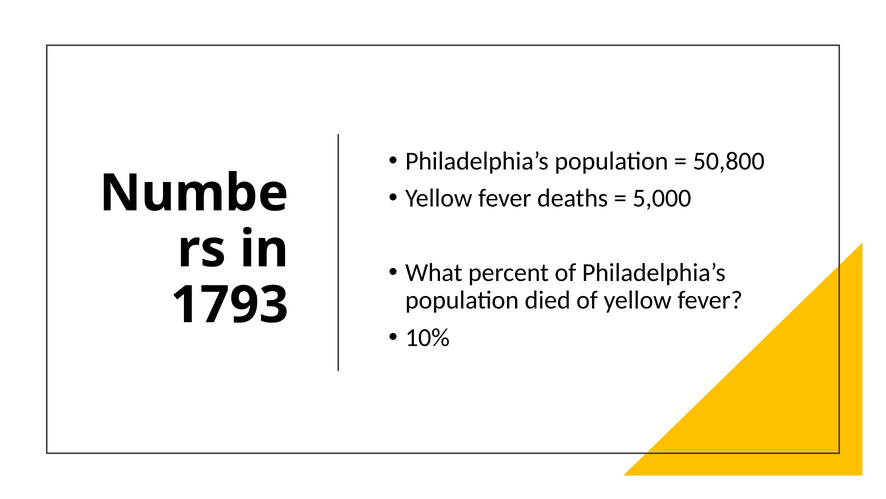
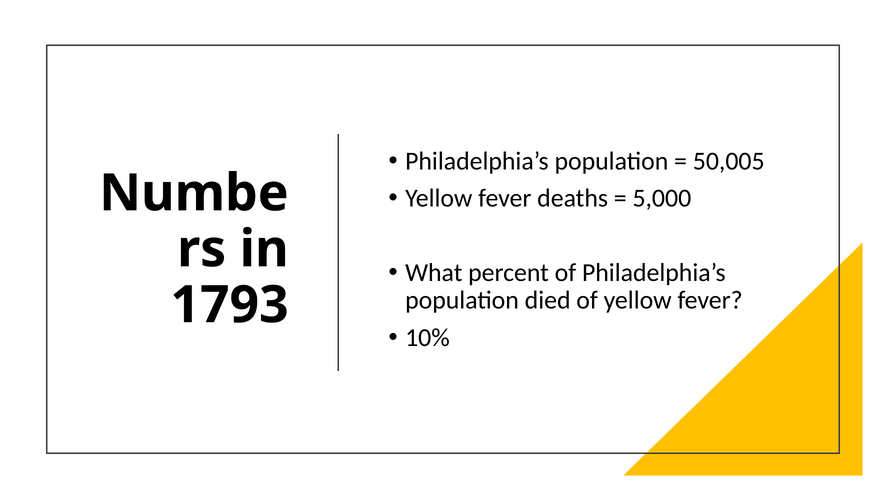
50,800: 50,800 -> 50,005
